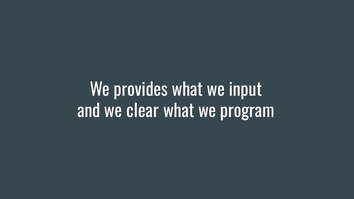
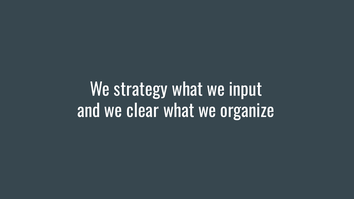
provides: provides -> strategy
program: program -> organize
